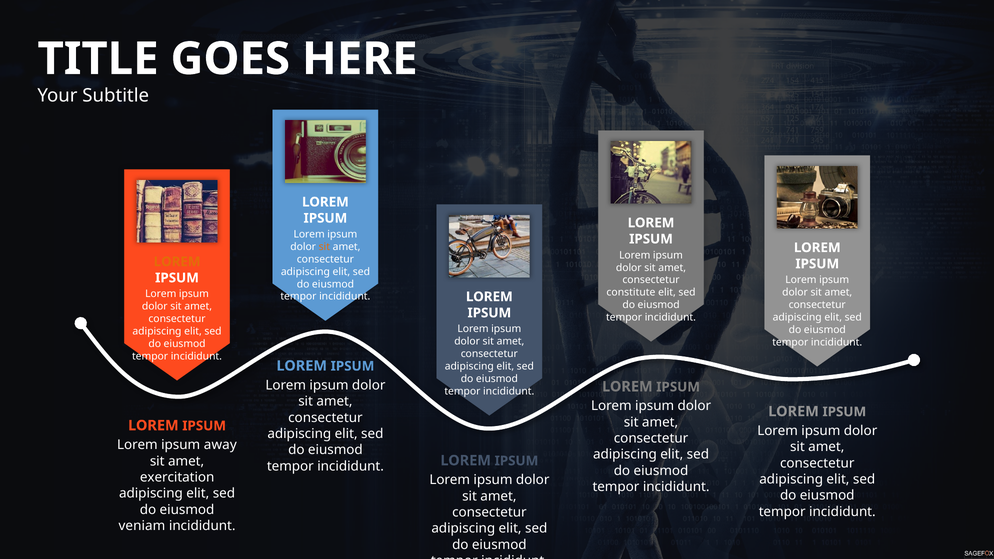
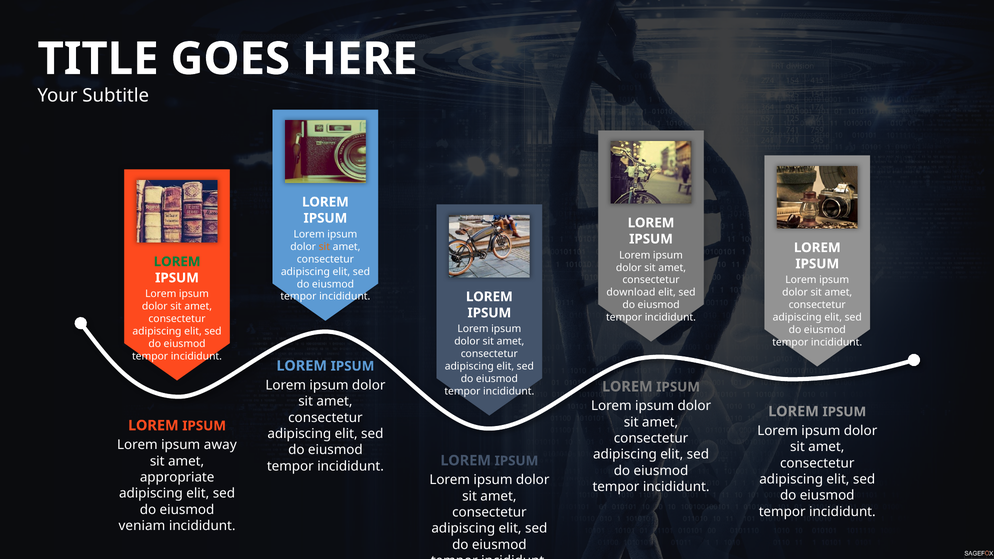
LOREM at (177, 262) colour: orange -> green
constitute: constitute -> download
exercitation: exercitation -> appropriate
